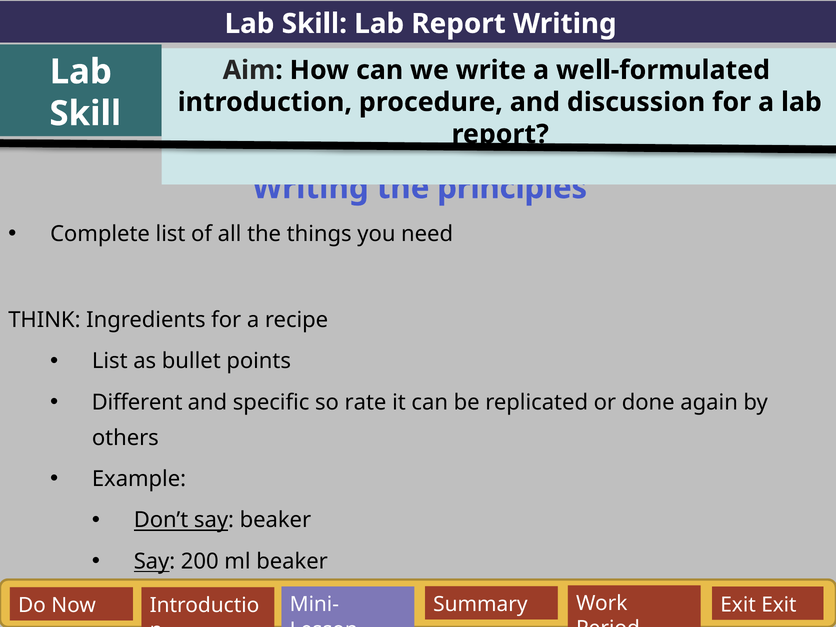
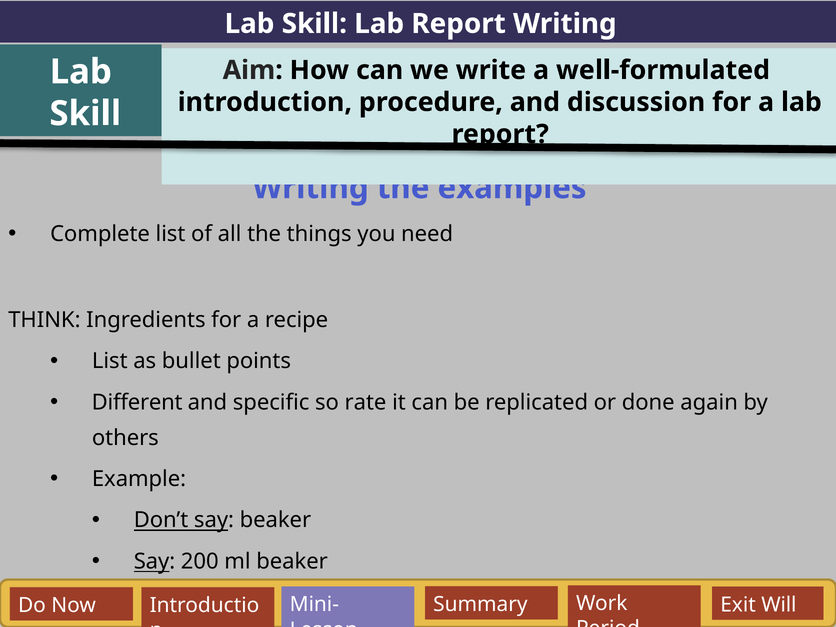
principles: principles -> examples
Exit Exit: Exit -> Will
